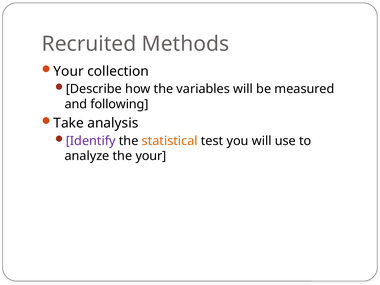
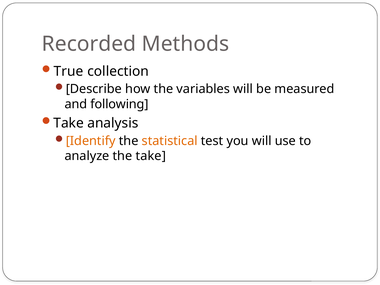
Recruited: Recruited -> Recorded
Your at (69, 71): Your -> True
Identify colour: purple -> orange
the your: your -> take
